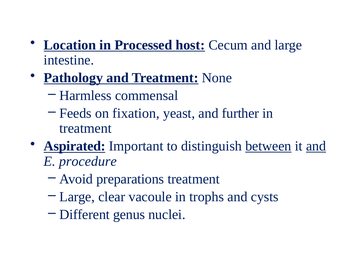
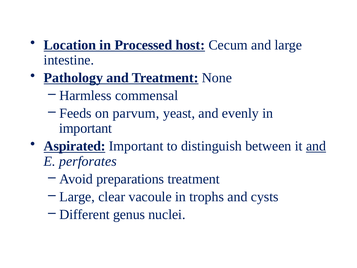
fixation: fixation -> parvum
further: further -> evenly
treatment at (85, 128): treatment -> important
between underline: present -> none
procedure: procedure -> perforates
